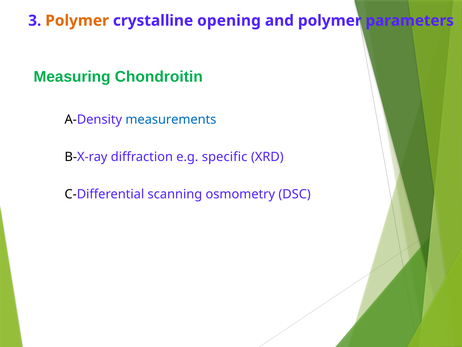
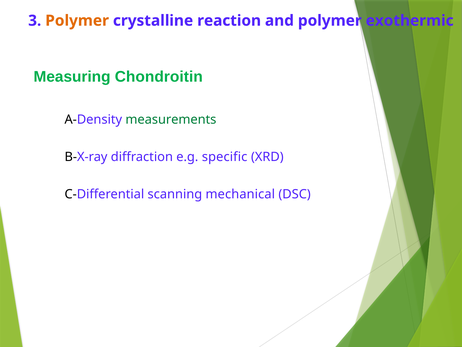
opening: opening -> reaction
parameters: parameters -> exothermic
measurements colour: blue -> green
osmometry: osmometry -> mechanical
